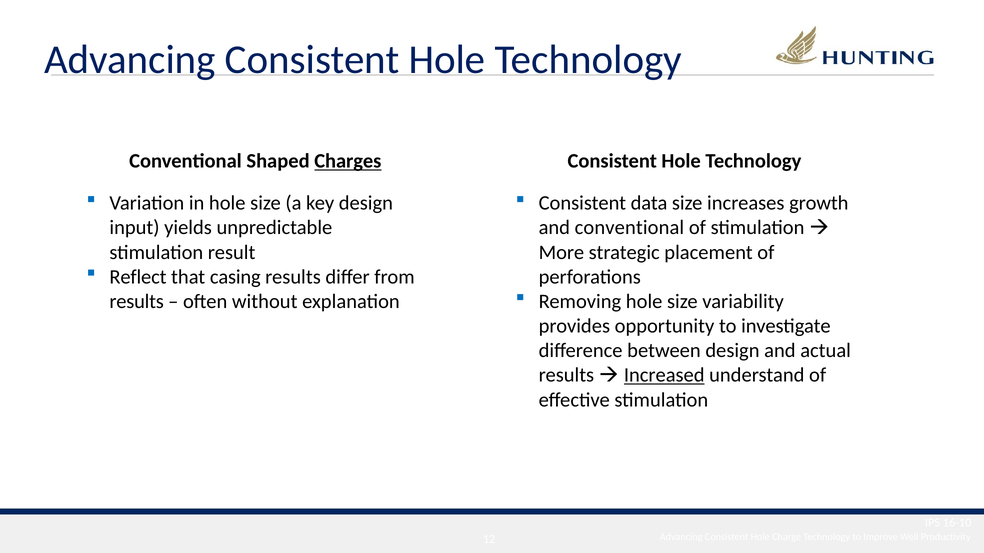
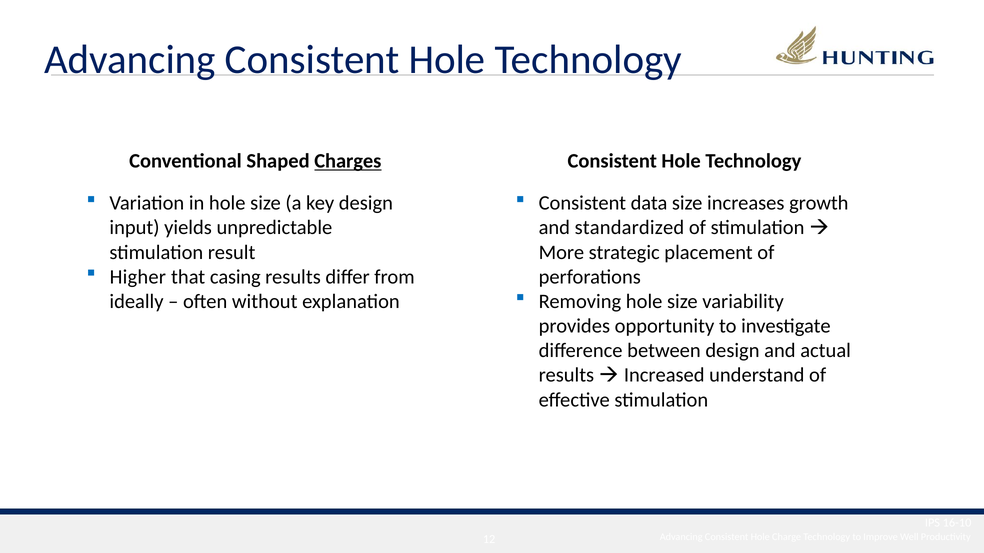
and conventional: conventional -> standardized
Reflect: Reflect -> Higher
results at (137, 302): results -> ideally
Increased underline: present -> none
